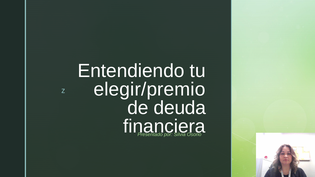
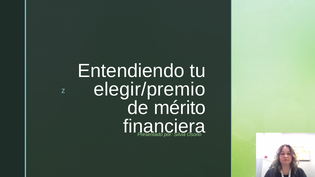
deuda: deuda -> mérito
